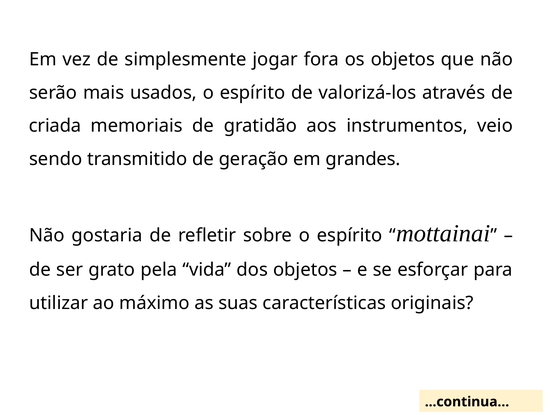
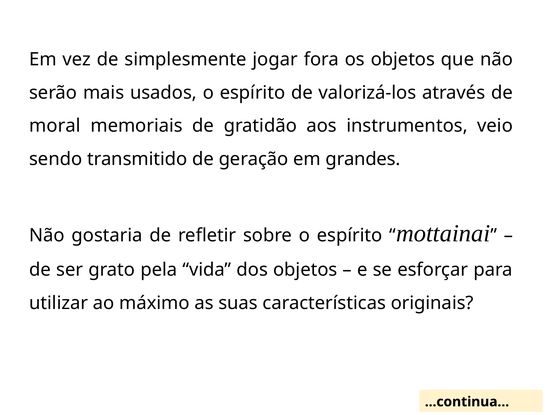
criada: criada -> moral
